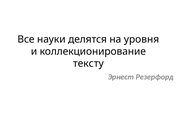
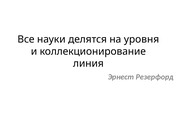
тексту: тексту -> линия
